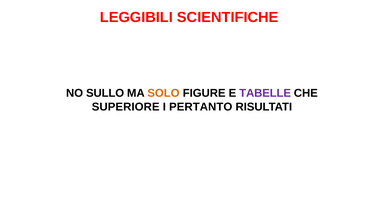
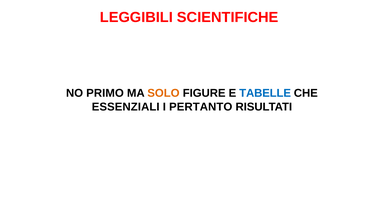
SULLO: SULLO -> PRIMO
TABELLE colour: purple -> blue
SUPERIORE: SUPERIORE -> ESSENZIALI
